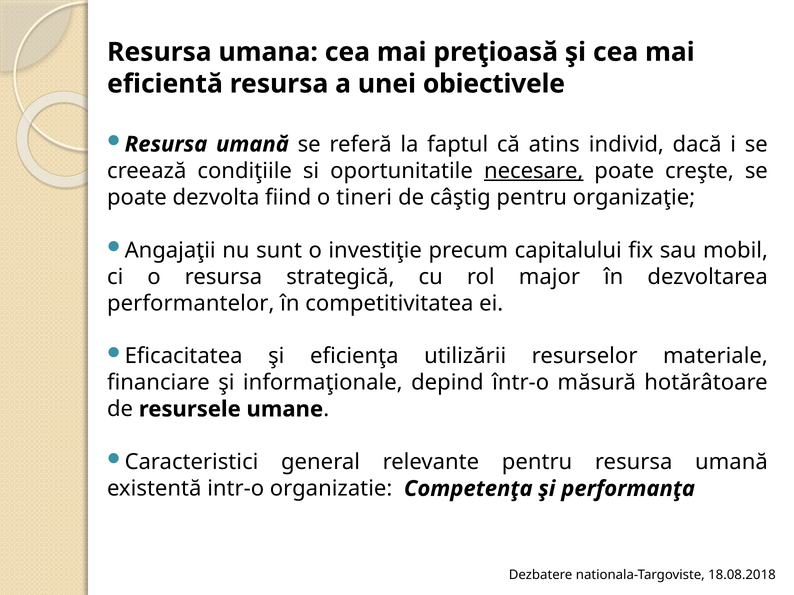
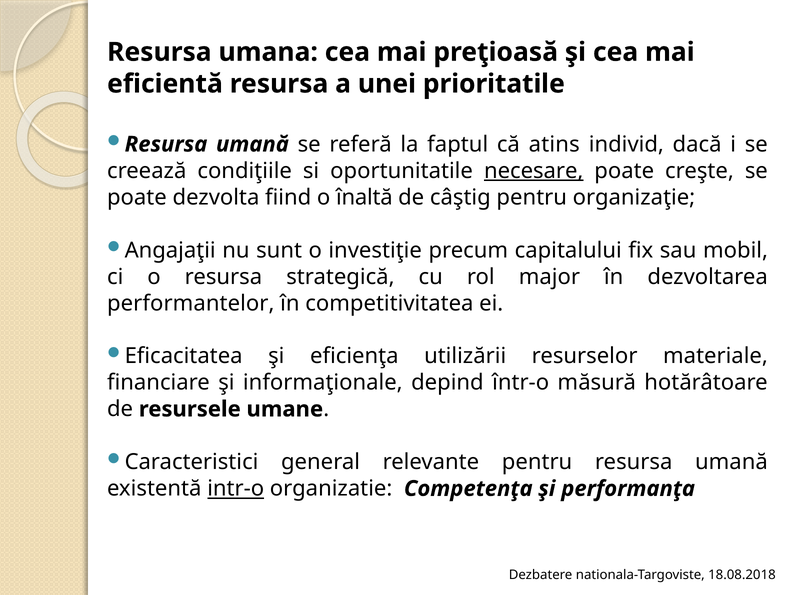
obiectivele: obiectivele -> prioritatile
tineri: tineri -> înaltă
intr-o underline: none -> present
